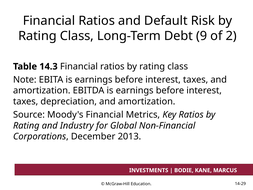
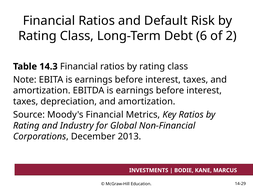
9: 9 -> 6
